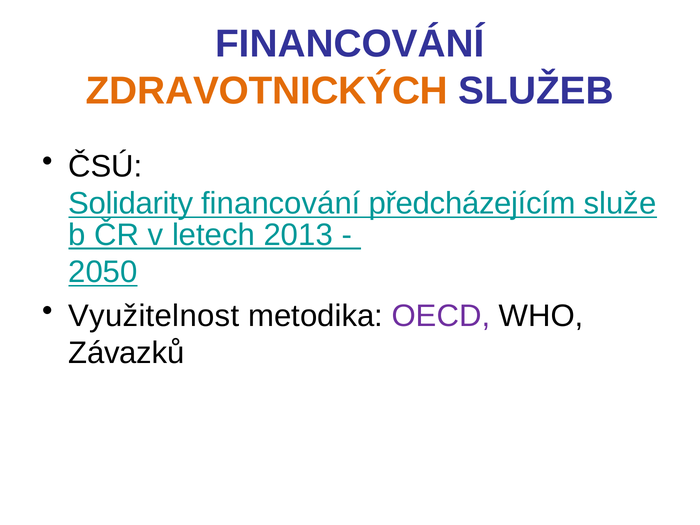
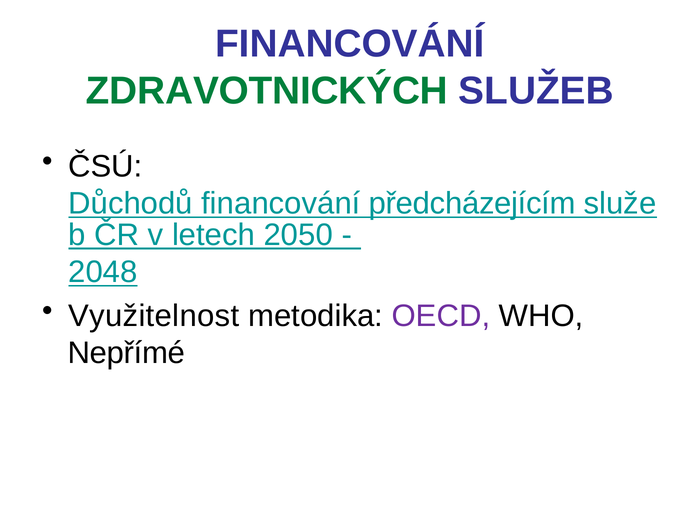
ZDRAVOTNICKÝCH colour: orange -> green
Solidarity: Solidarity -> Důchodů
2013: 2013 -> 2050
2050: 2050 -> 2048
Závazků: Závazků -> Nepřímé
